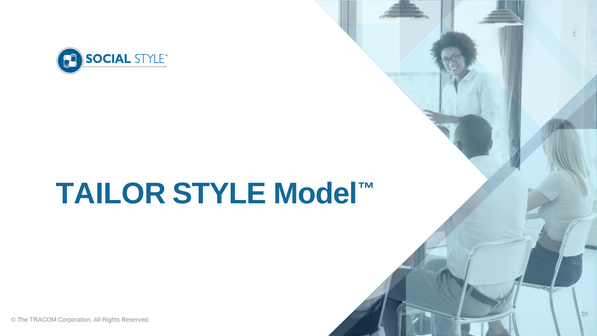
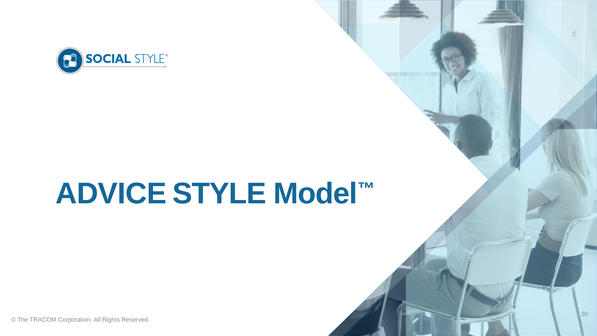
TAILOR: TAILOR -> ADVICE
